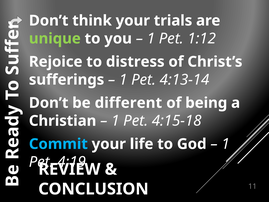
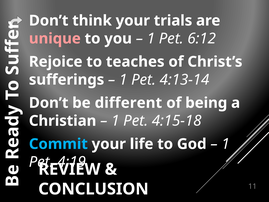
unique colour: light green -> pink
1:12: 1:12 -> 6:12
distress: distress -> teaches
